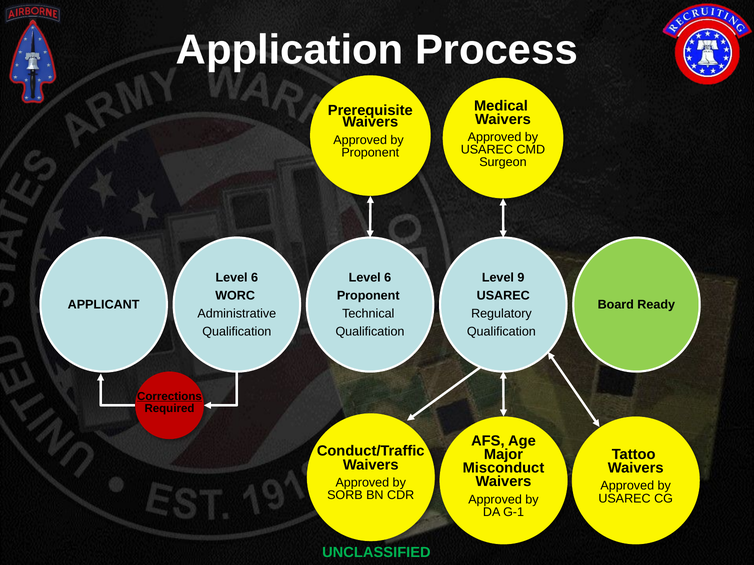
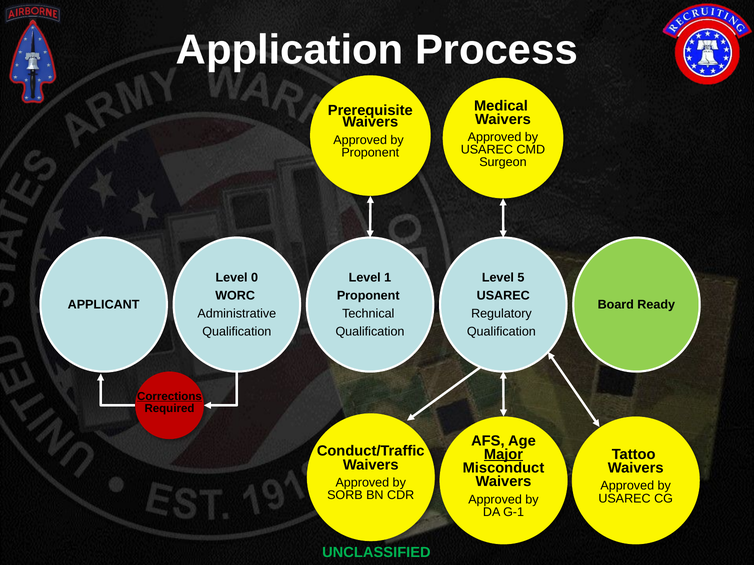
6 at (255, 278): 6 -> 0
6 at (388, 278): 6 -> 1
9: 9 -> 5
Major underline: none -> present
